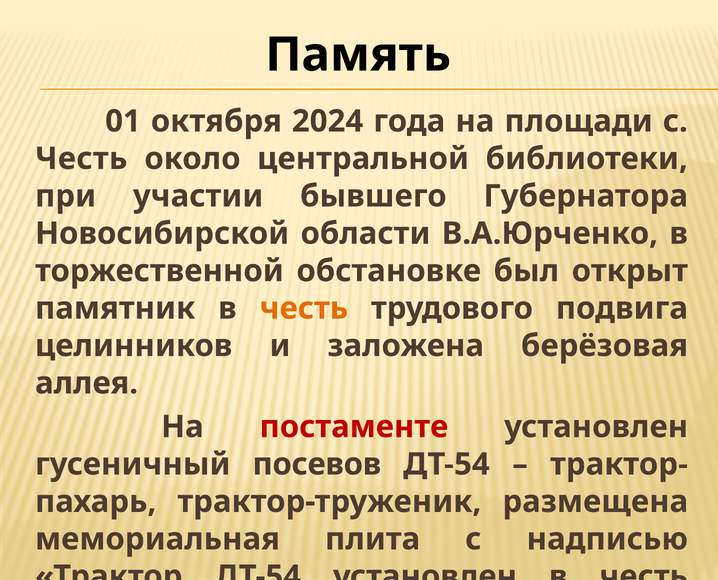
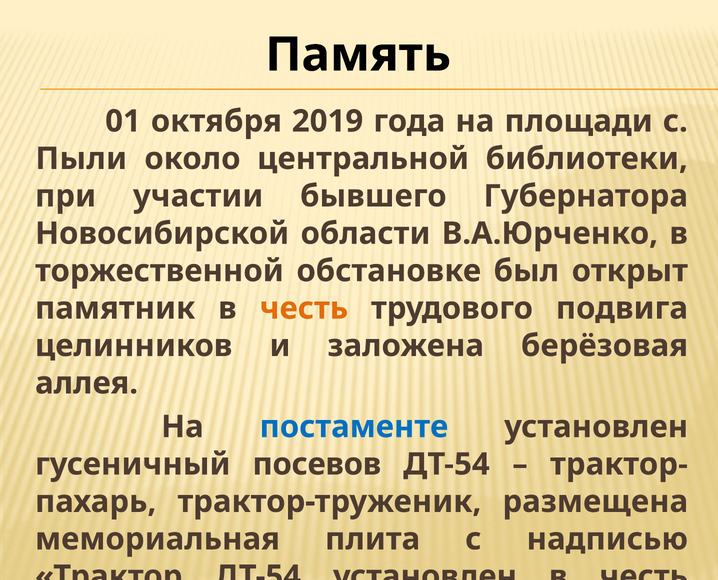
2024: 2024 -> 2019
Честь at (81, 159): Честь -> Пыли
постаменте colour: red -> blue
